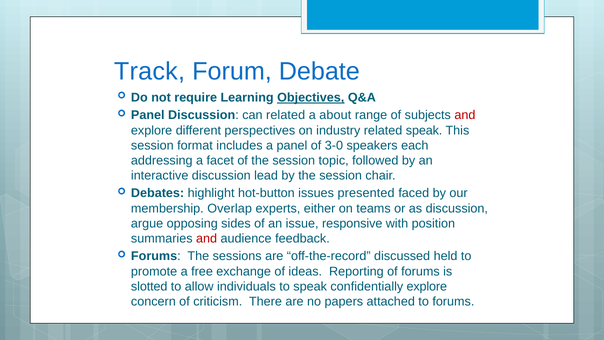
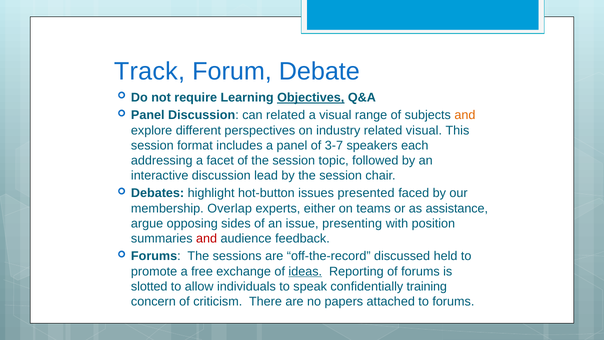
a about: about -> visual
and at (465, 115) colour: red -> orange
related speak: speak -> visual
3-0: 3-0 -> 3-7
as discussion: discussion -> assistance
responsive: responsive -> presenting
ideas underline: none -> present
confidentially explore: explore -> training
